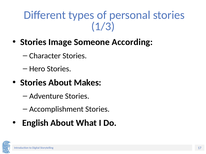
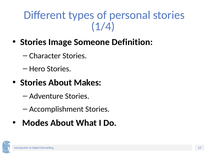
1/3: 1/3 -> 1/4
According: According -> Definition
English: English -> Modes
